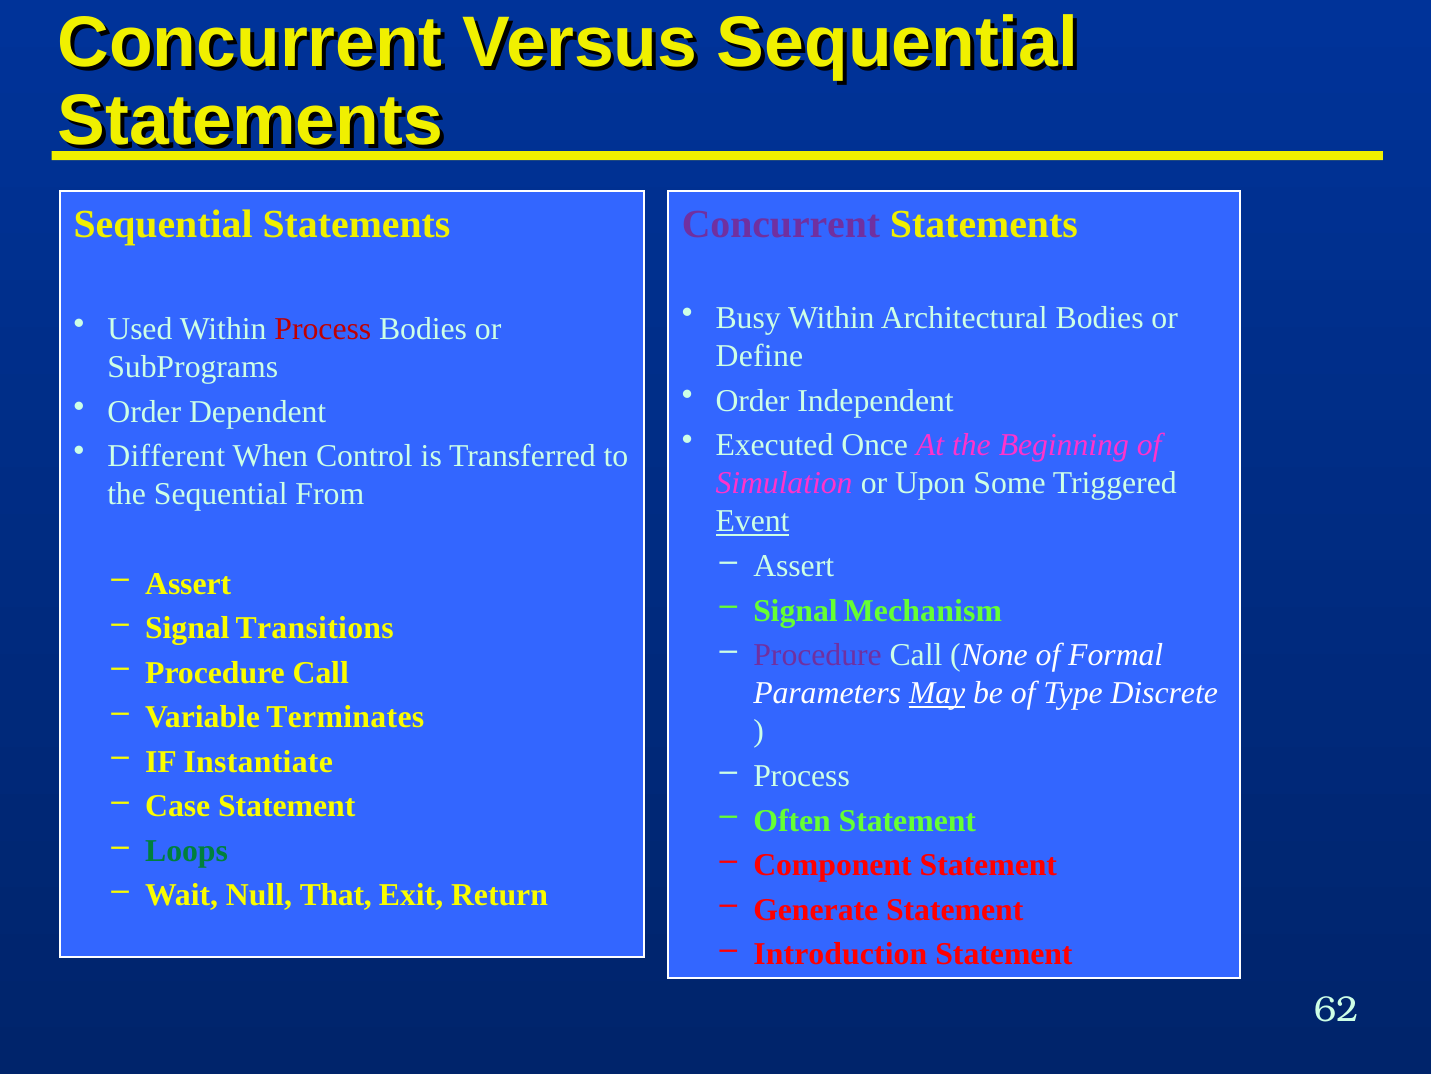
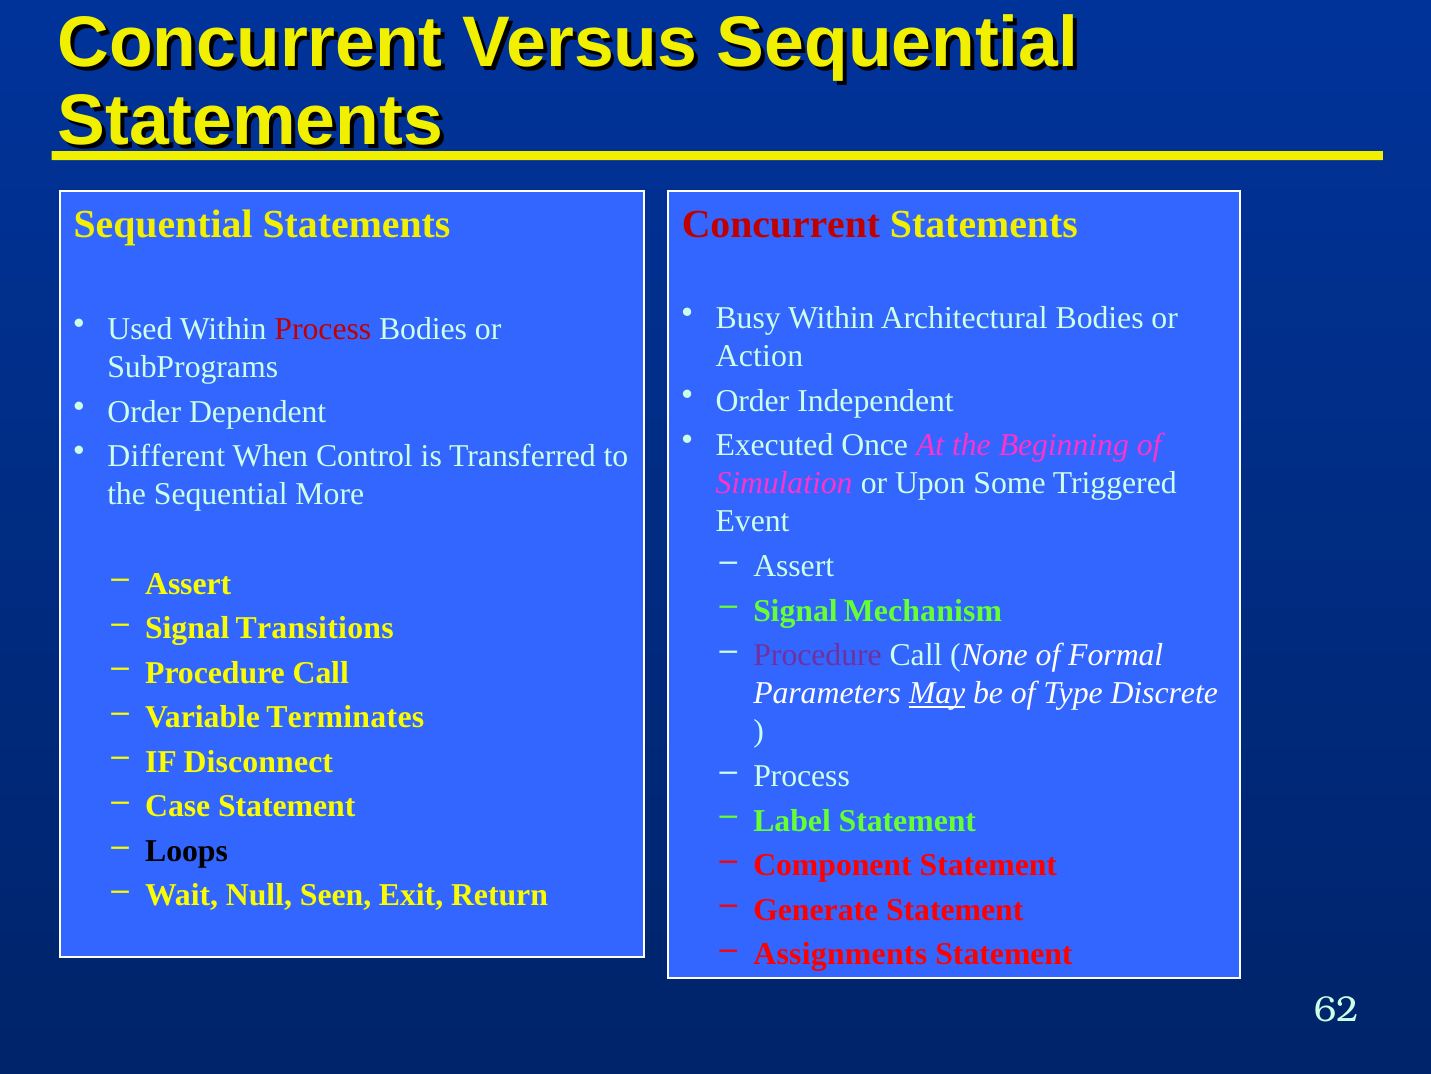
Concurrent at (781, 224) colour: purple -> red
Define: Define -> Action
From: From -> More
Event underline: present -> none
Instantiate: Instantiate -> Disconnect
Often: Often -> Label
Loops colour: green -> black
That: That -> Seen
Introduction: Introduction -> Assignments
